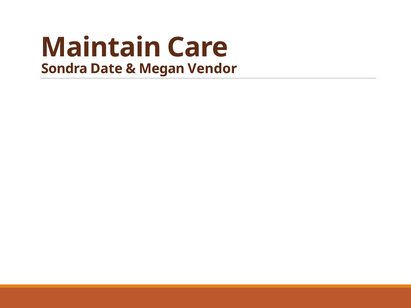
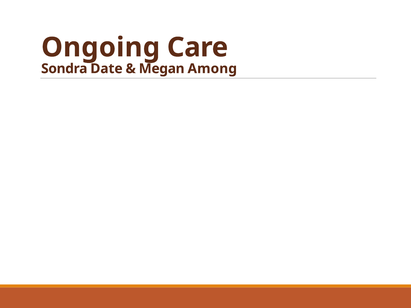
Maintain: Maintain -> Ongoing
Vendor: Vendor -> Among
